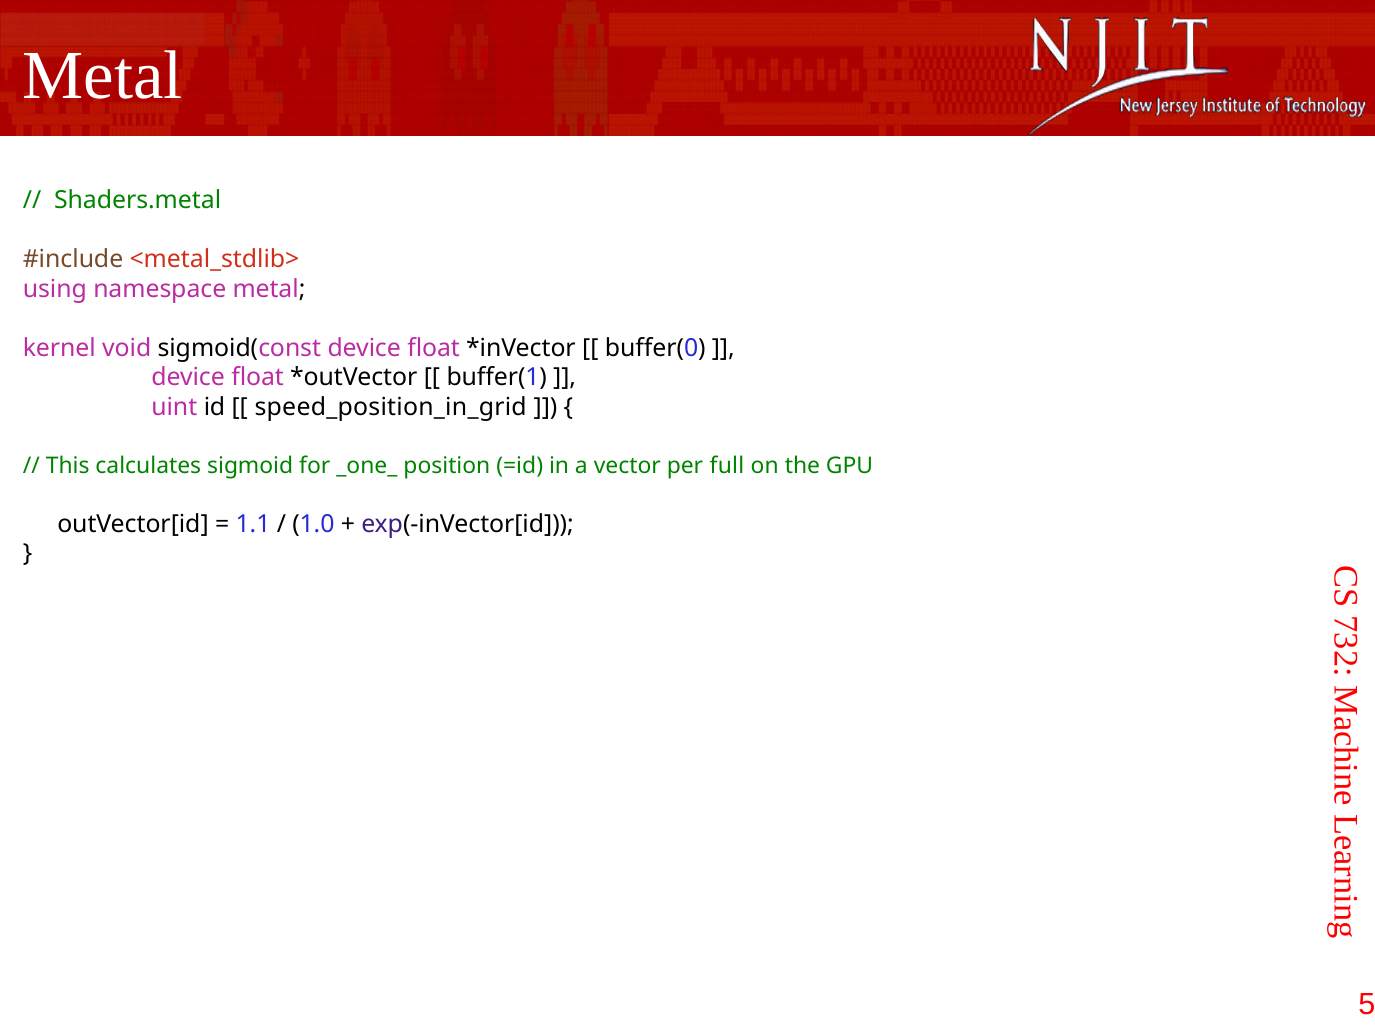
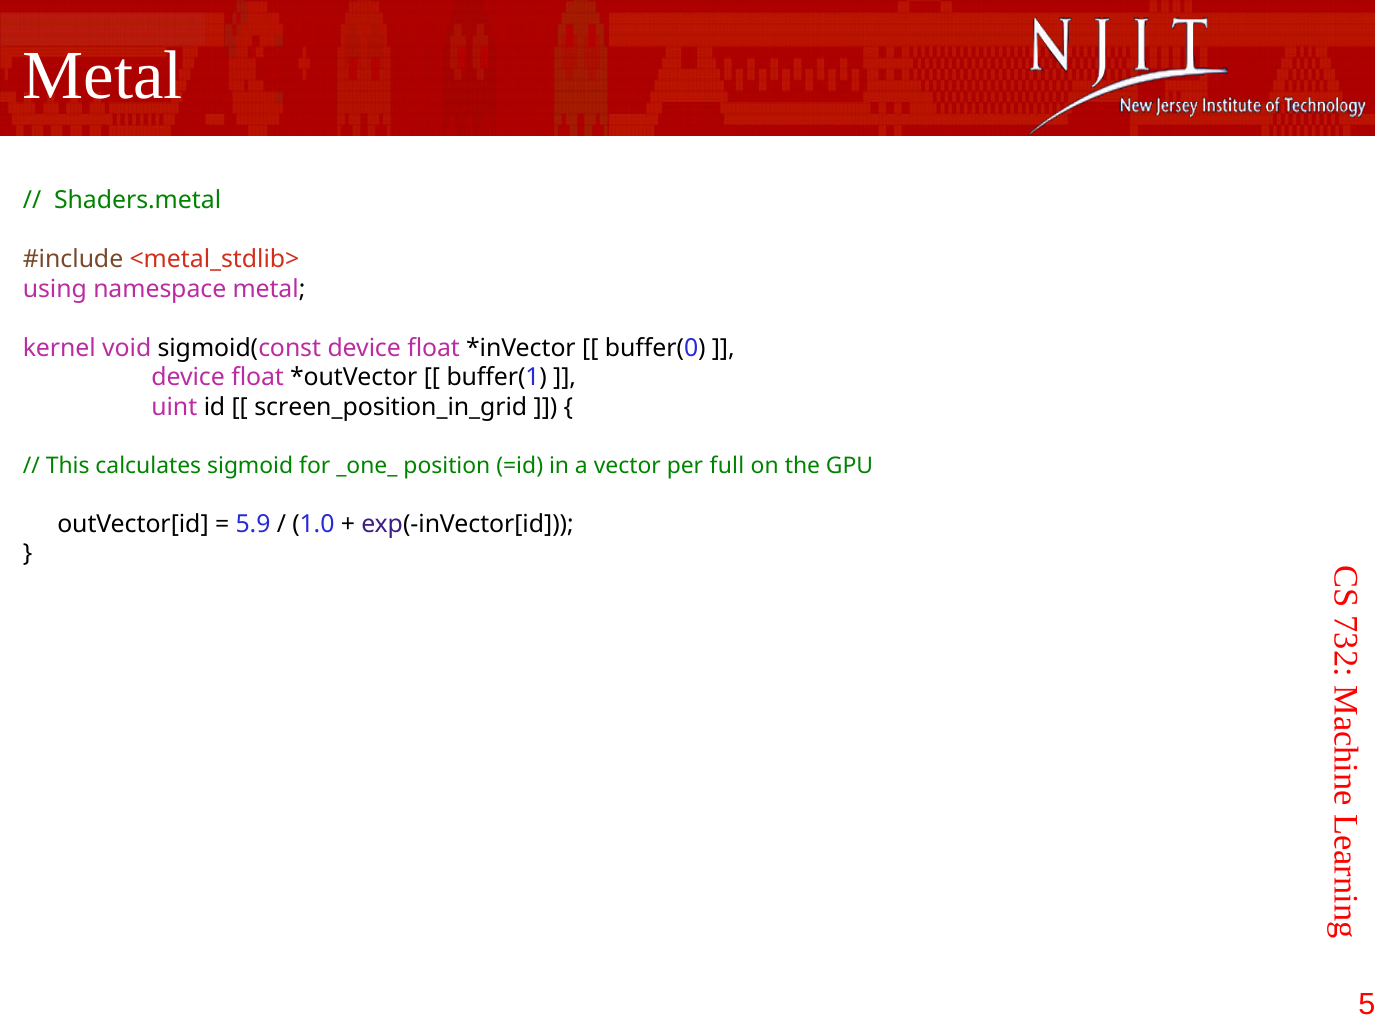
speed_position_in_grid: speed_position_in_grid -> screen_position_in_grid
1.1: 1.1 -> 5.9
